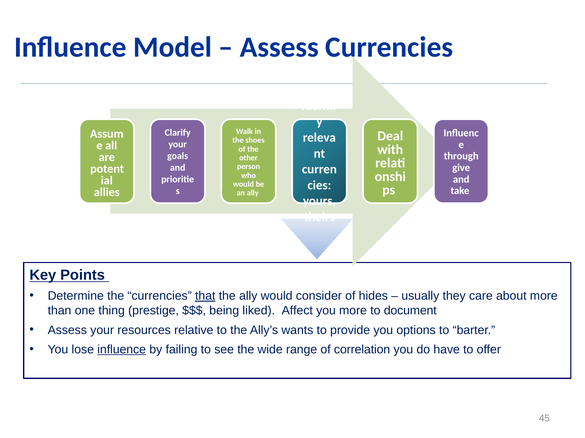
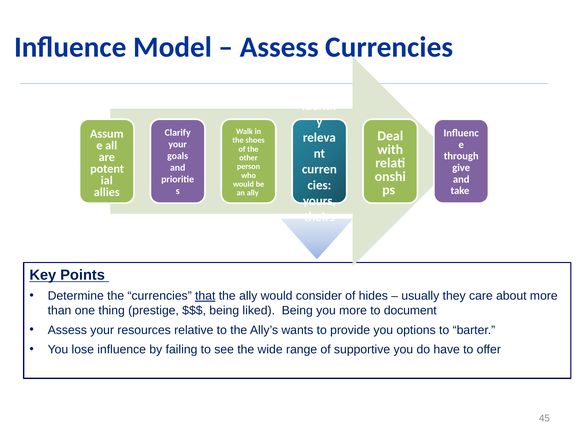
liked Affect: Affect -> Being
influence at (122, 350) underline: present -> none
correlation: correlation -> supportive
